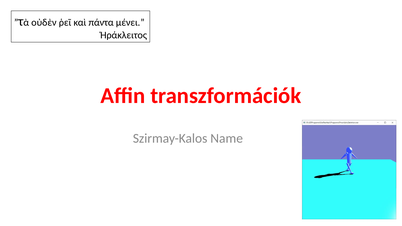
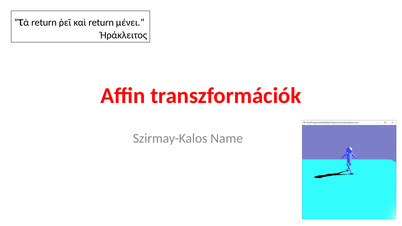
οὐδὲν at (44, 23): οὐδὲν -> return
καὶ πάντα: πάντα -> return
